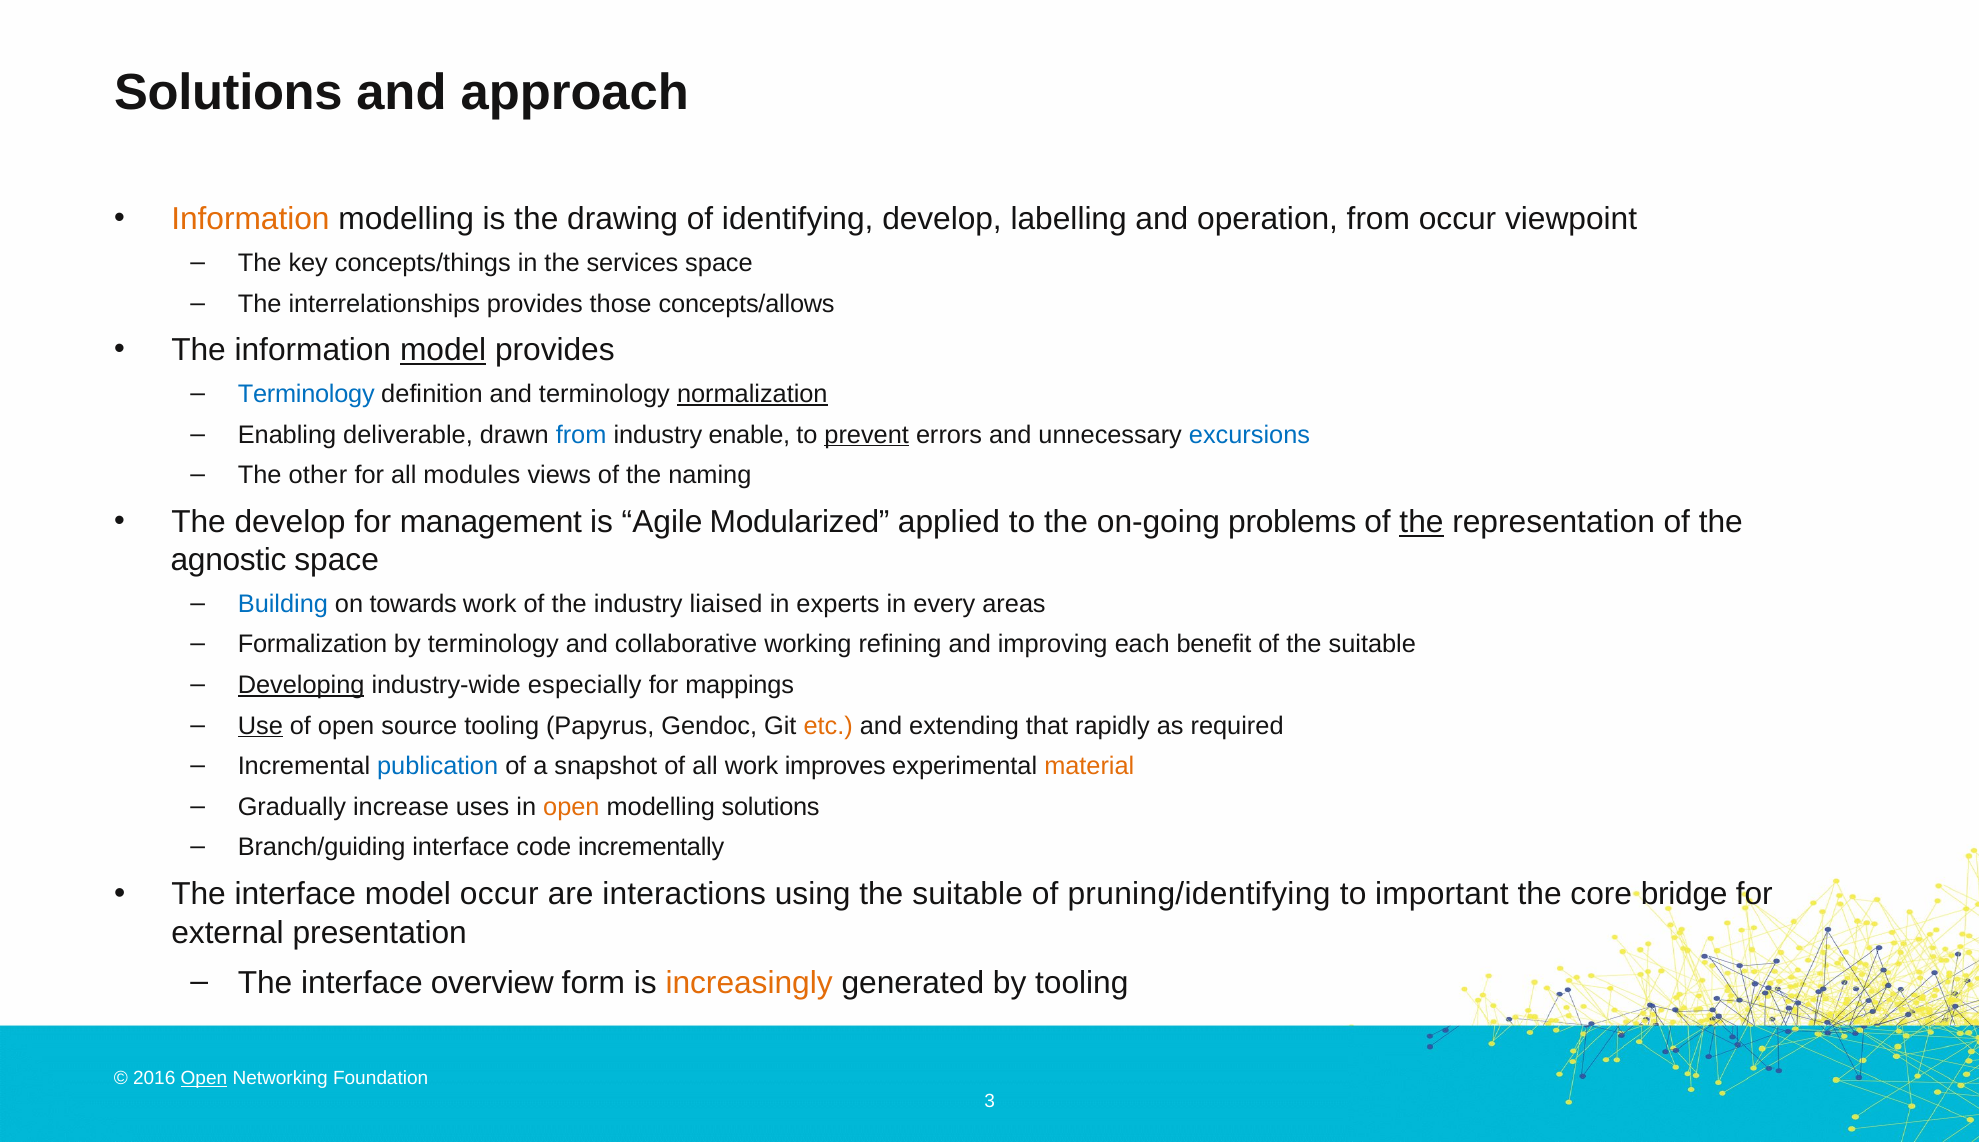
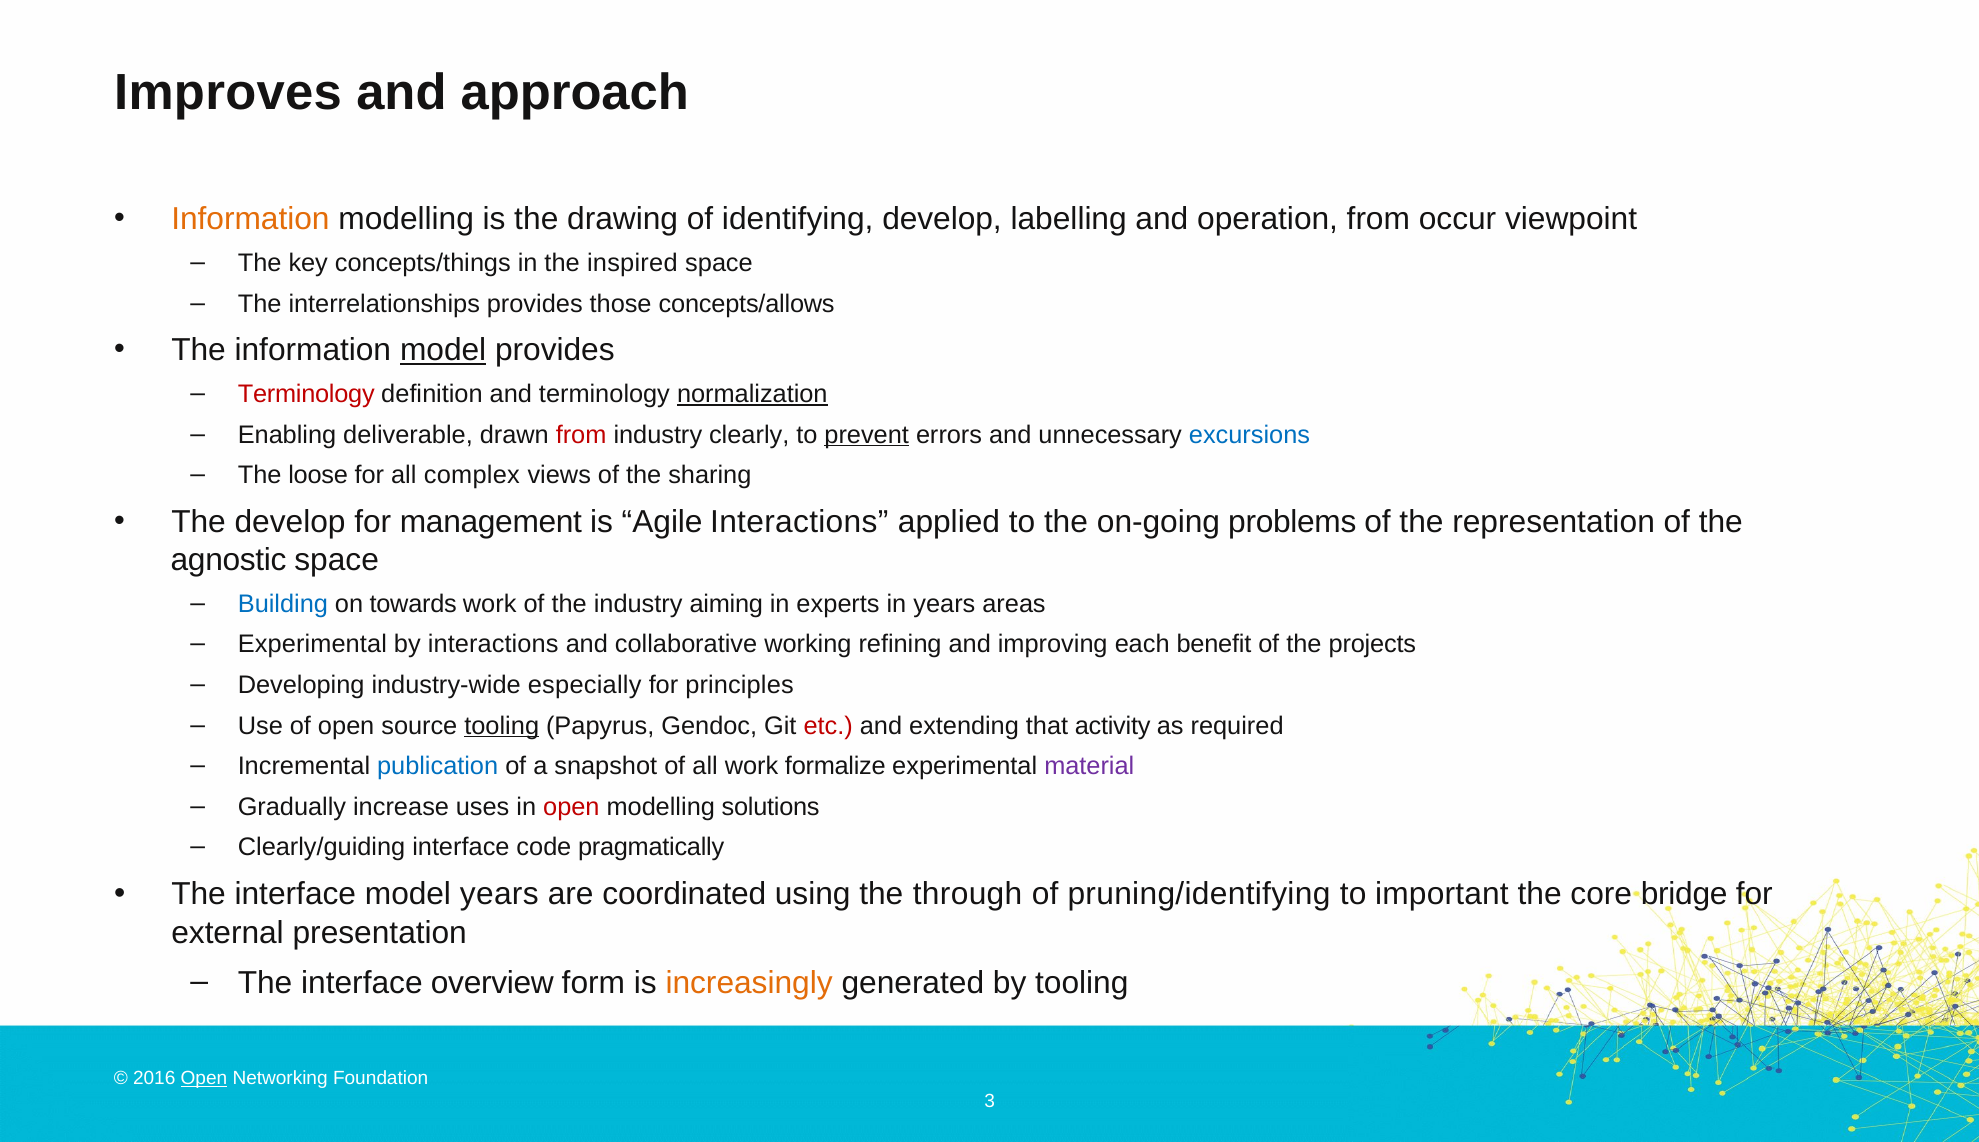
Solutions at (228, 92): Solutions -> Improves
services: services -> inspired
Terminology at (306, 394) colour: blue -> red
from at (581, 435) colour: blue -> red
enable: enable -> clearly
other: other -> loose
modules: modules -> complex
naming: naming -> sharing
Agile Modularized: Modularized -> Interactions
the at (1421, 522) underline: present -> none
liaised: liaised -> aiming
in every: every -> years
Formalization at (313, 644): Formalization -> Experimental
by terminology: terminology -> interactions
of the suitable: suitable -> projects
Developing underline: present -> none
mappings: mappings -> principles
Use underline: present -> none
tooling at (502, 726) underline: none -> present
etc colour: orange -> red
rapidly: rapidly -> activity
improves: improves -> formalize
material colour: orange -> purple
open at (571, 807) colour: orange -> red
Branch/guiding: Branch/guiding -> Clearly/guiding
incrementally: incrementally -> pragmatically
model occur: occur -> years
interactions: interactions -> coordinated
using the suitable: suitable -> through
